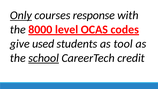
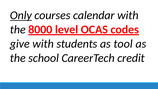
response: response -> calendar
give used: used -> with
school underline: present -> none
